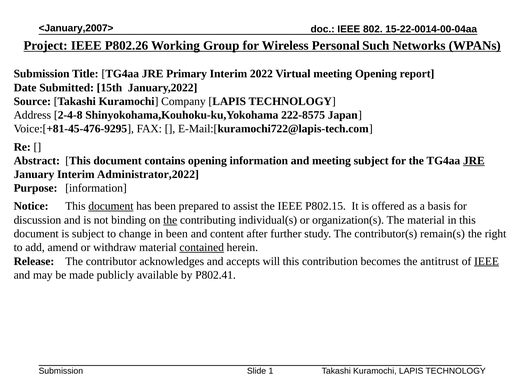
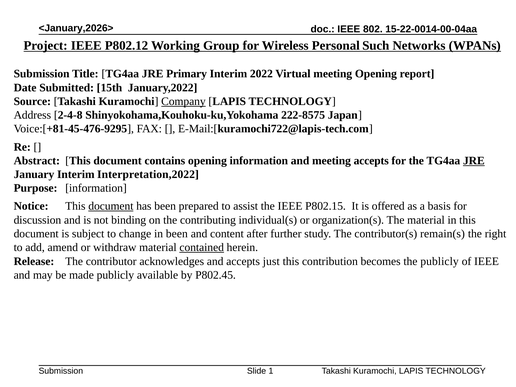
<January,2007>: <January,2007> -> <January,2026>
P802.26: P802.26 -> P802.12
Company underline: none -> present
meeting subject: subject -> accepts
Administrator,2022: Administrator,2022 -> Interpretation,2022
the at (170, 220) underline: present -> none
will: will -> just
the antitrust: antitrust -> publicly
IEEE at (487, 261) underline: present -> none
P802.41: P802.41 -> P802.45
